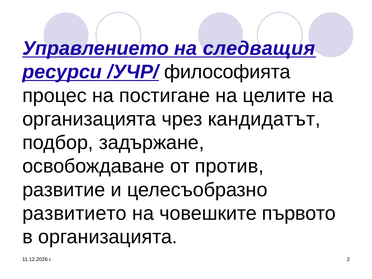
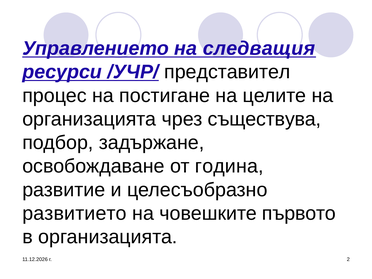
философията: философията -> представител
кандидатът: кандидатът -> съществува
против: против -> година
